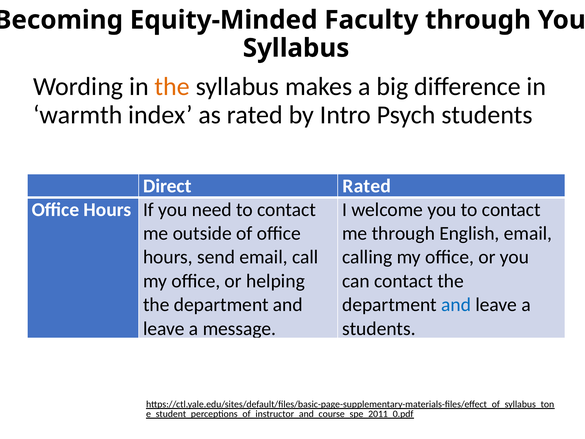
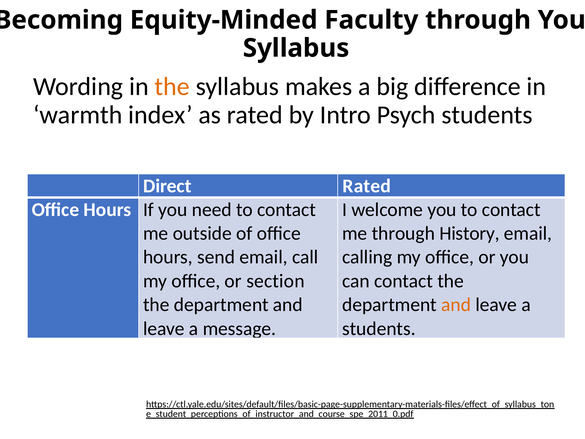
English: English -> History
helping: helping -> section
and at (456, 305) colour: blue -> orange
